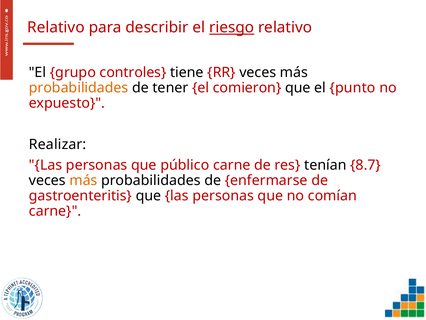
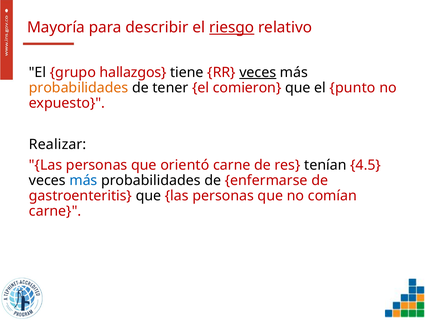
Relativo at (56, 27): Relativo -> Mayoría
controles: controles -> hallazgos
veces at (258, 72) underline: none -> present
público: público -> orientó
8.7: 8.7 -> 4.5
más at (83, 180) colour: orange -> blue
